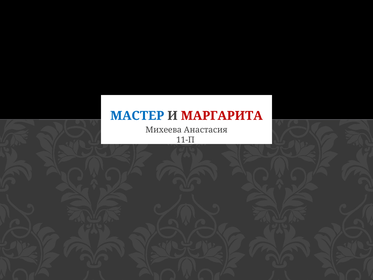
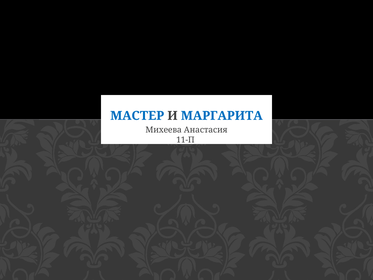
МАРГАРИТА colour: red -> blue
